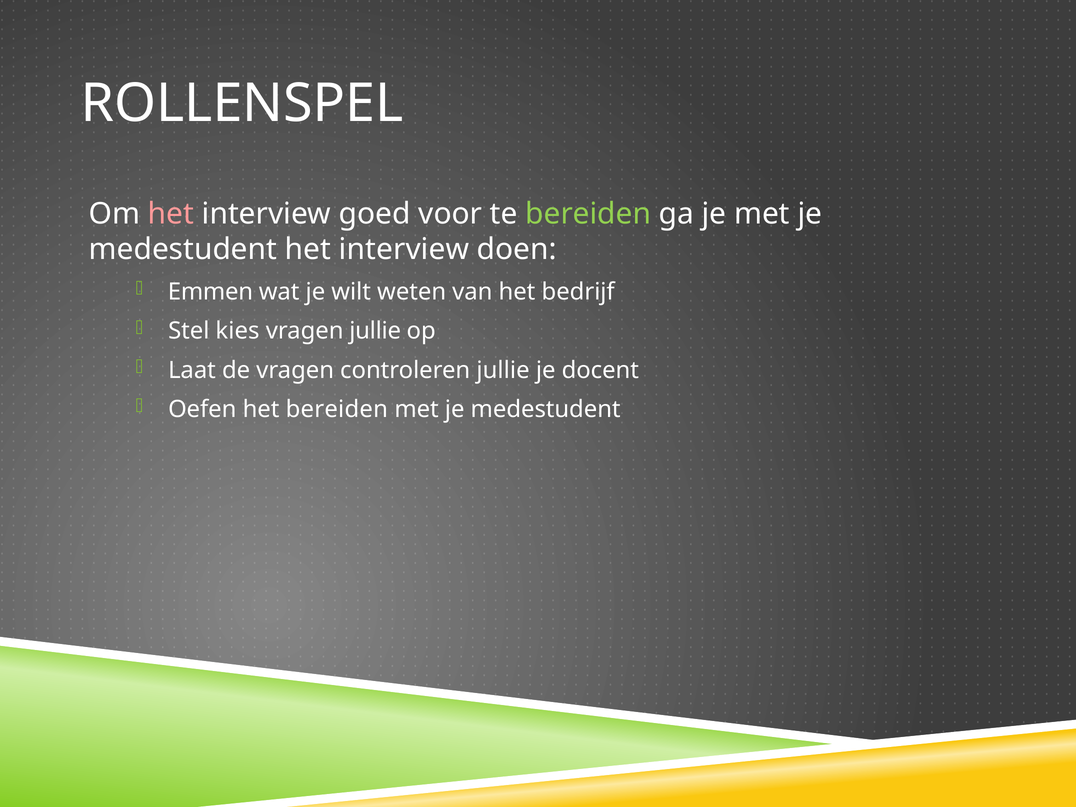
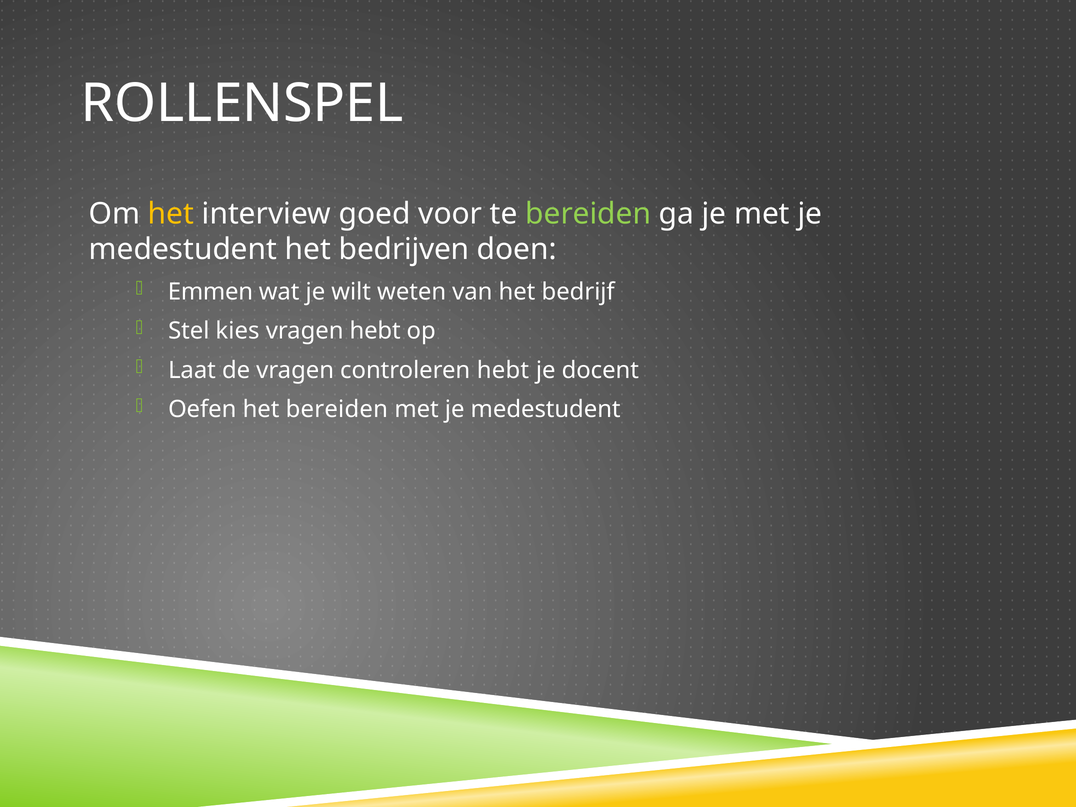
het at (171, 214) colour: pink -> yellow
medestudent het interview: interview -> bedrijven
vragen jullie: jullie -> hebt
controleren jullie: jullie -> hebt
